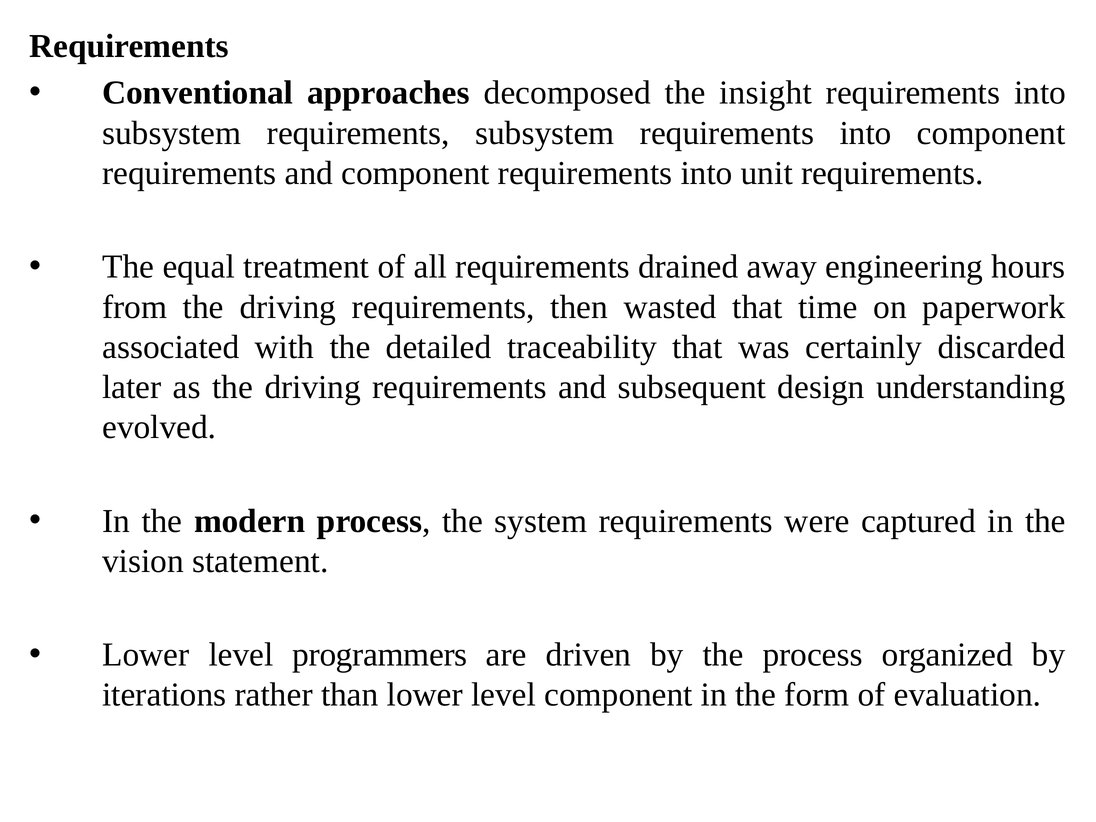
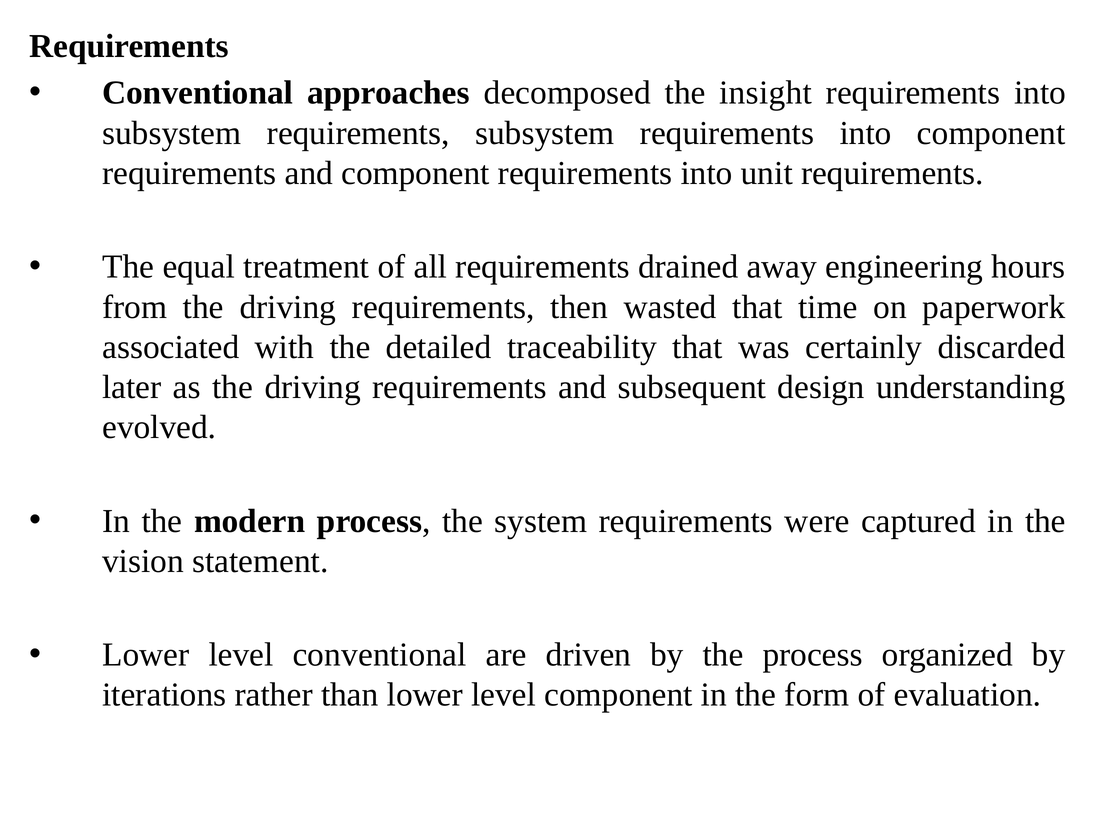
level programmers: programmers -> conventional
